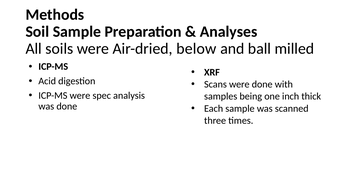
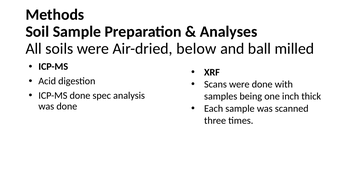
ICP-MS were: were -> done
